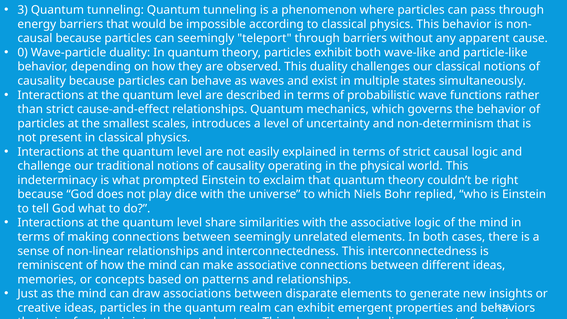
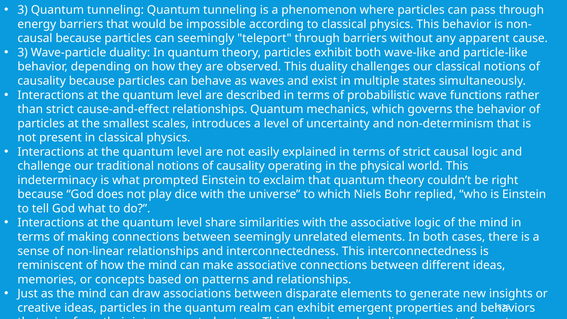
0 at (23, 53): 0 -> 3
